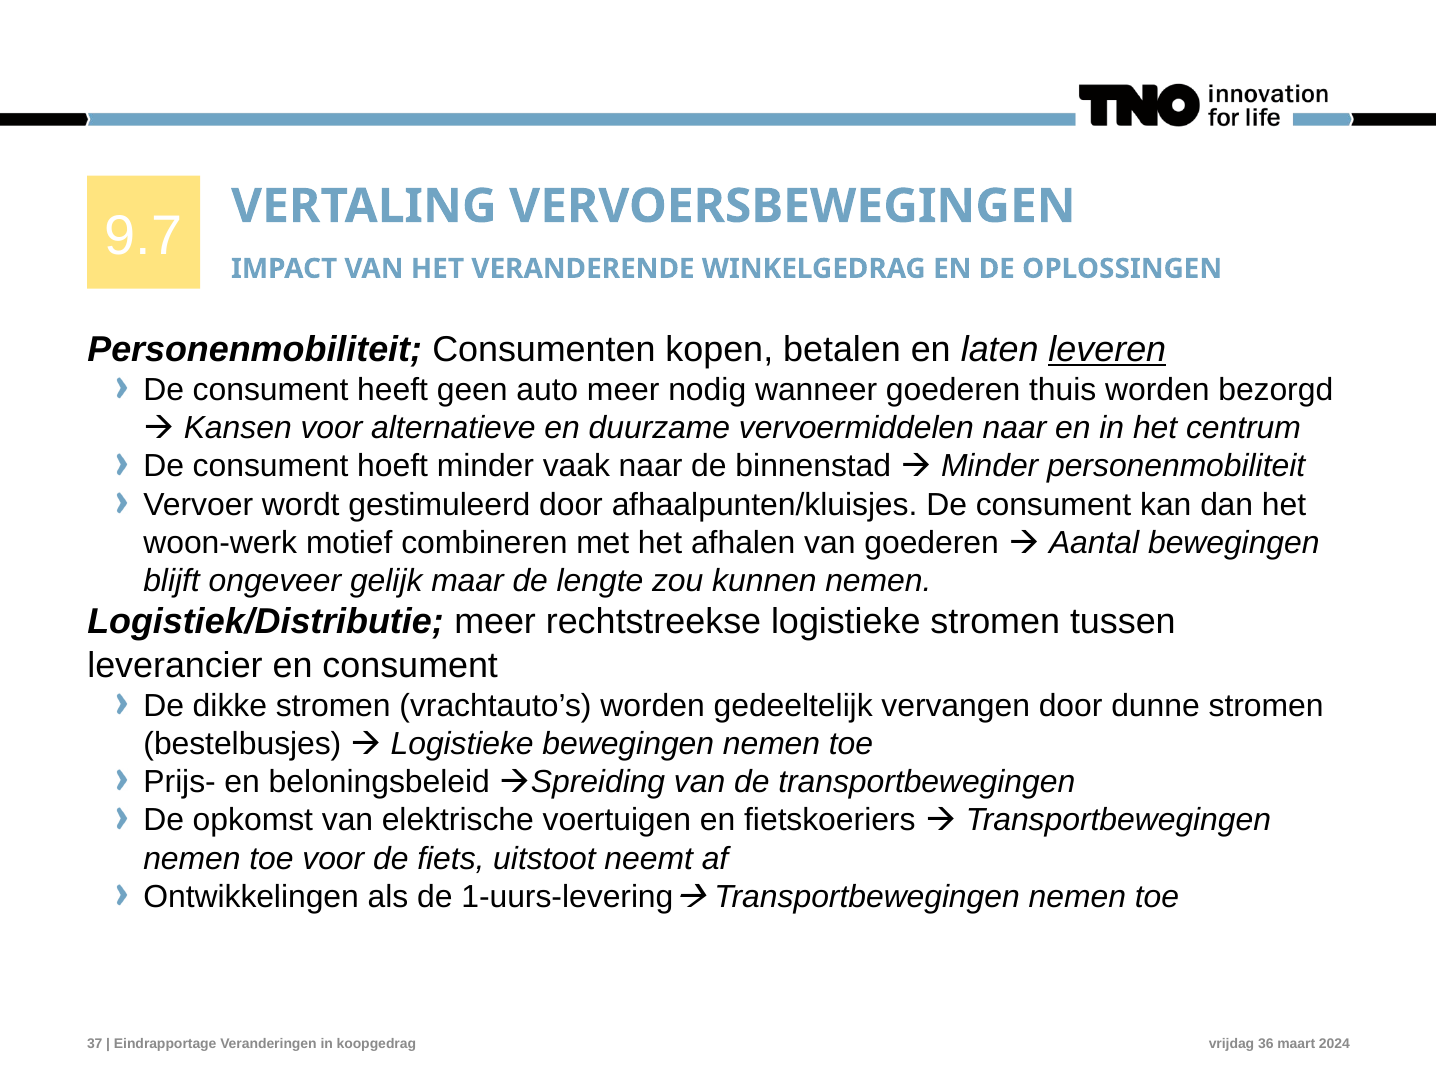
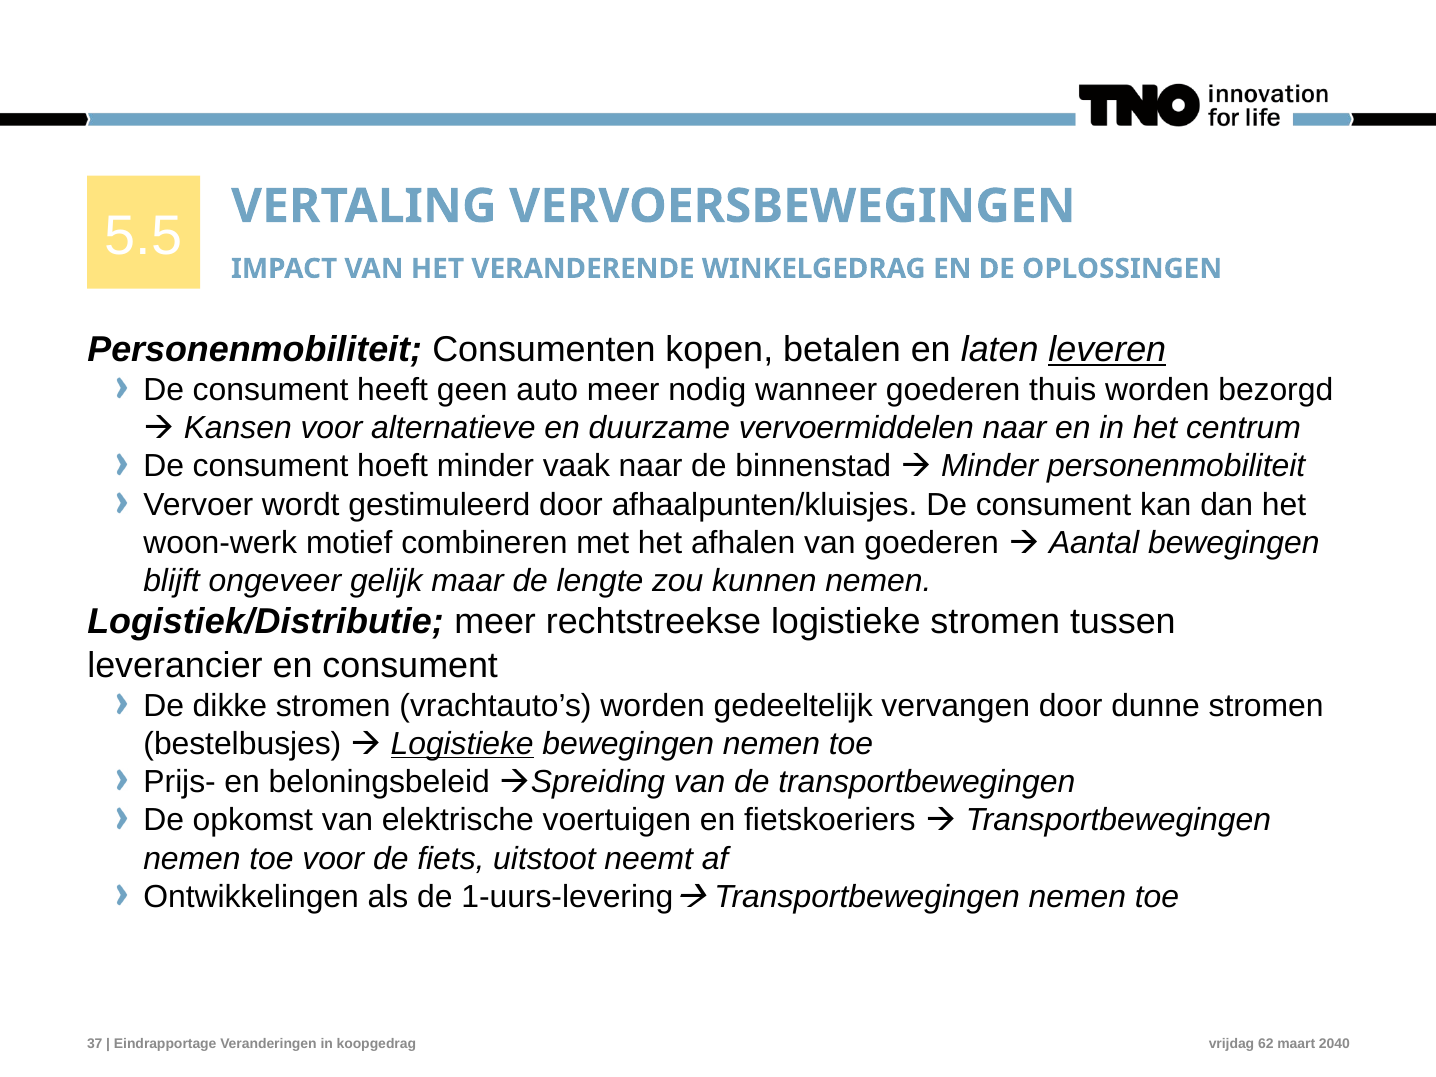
9.7: 9.7 -> 5.5
Logistieke at (462, 744) underline: none -> present
36: 36 -> 62
2024: 2024 -> 2040
